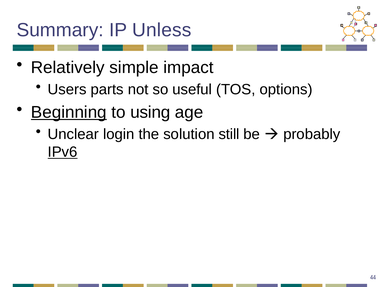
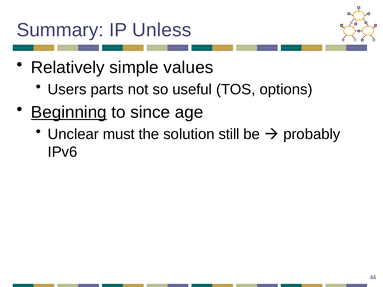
impact: impact -> values
using: using -> since
login: login -> must
IPv6 underline: present -> none
